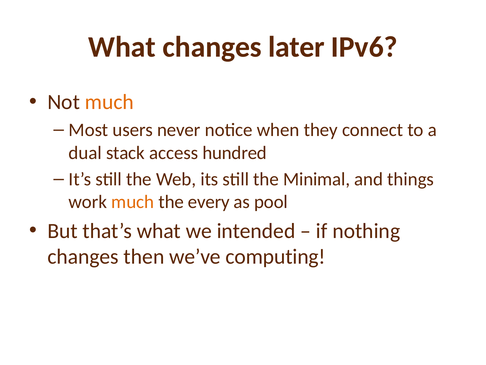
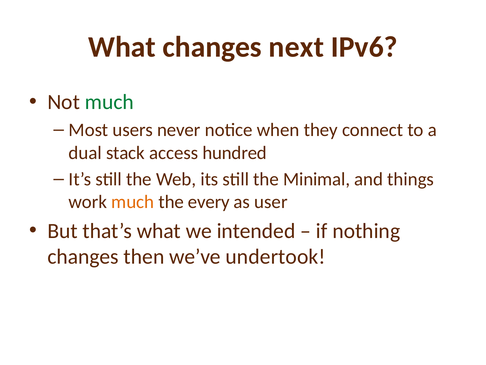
later: later -> next
much at (109, 102) colour: orange -> green
pool: pool -> user
computing: computing -> undertook
